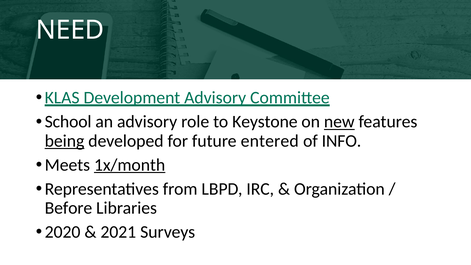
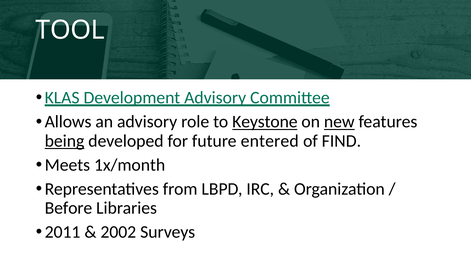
NEED: NEED -> TOOL
School: School -> Allows
Keystone underline: none -> present
INFO: INFO -> FIND
1x/month underline: present -> none
2020: 2020 -> 2011
2021: 2021 -> 2002
